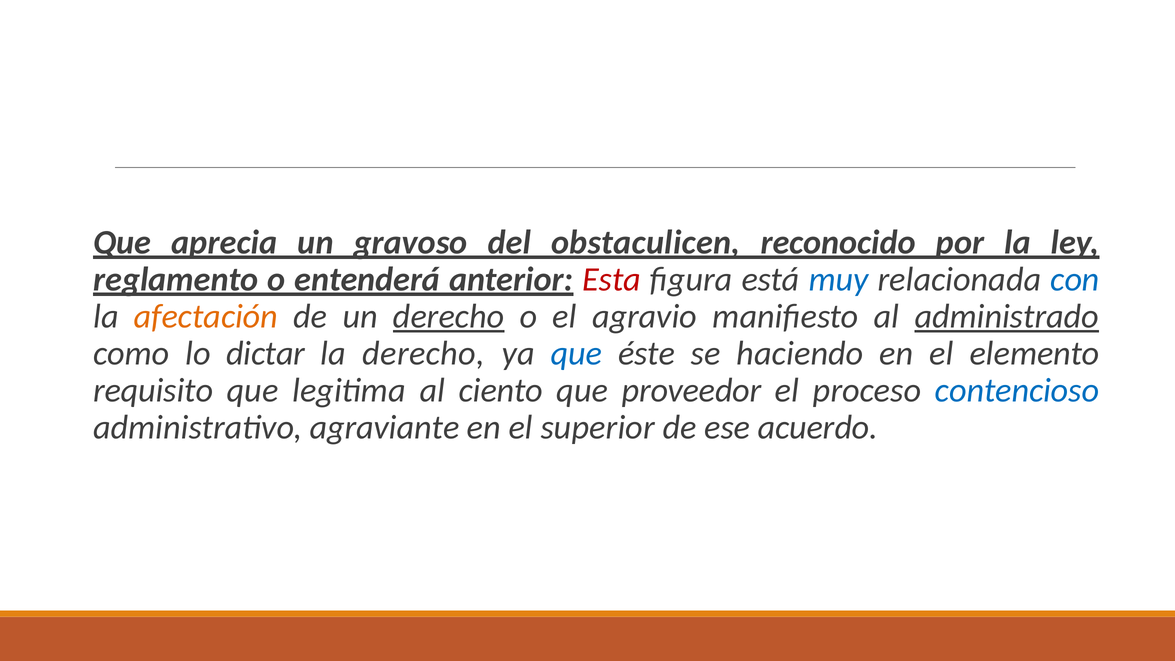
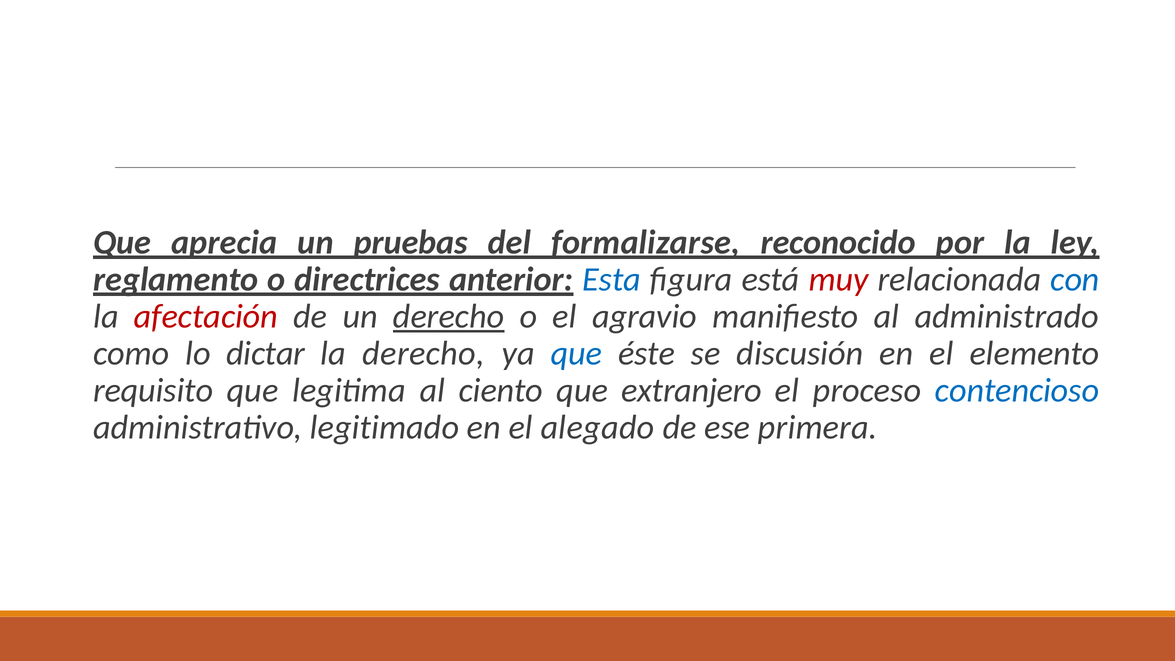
gravoso: gravoso -> pruebas
obstaculicen: obstaculicen -> formalizarse
entenderá: entenderá -> directrices
Esta colour: red -> blue
muy colour: blue -> red
afectación colour: orange -> red
administrado underline: present -> none
haciendo: haciendo -> discusión
proveedor: proveedor -> extranjero
agraviante: agraviante -> legitimado
superior: superior -> alegado
acuerdo: acuerdo -> primera
